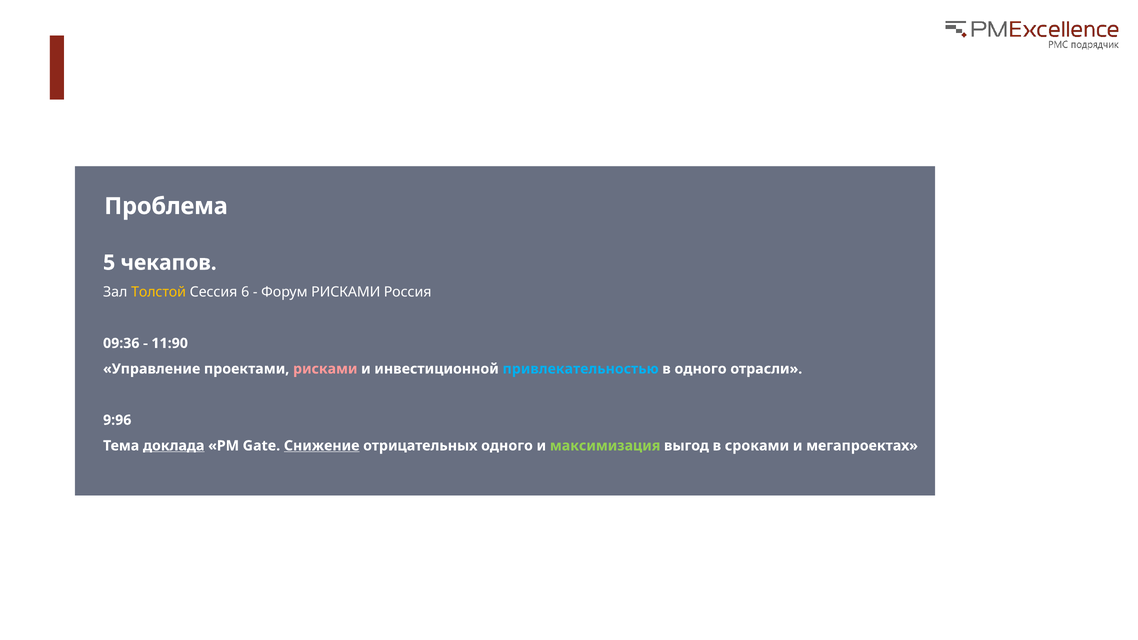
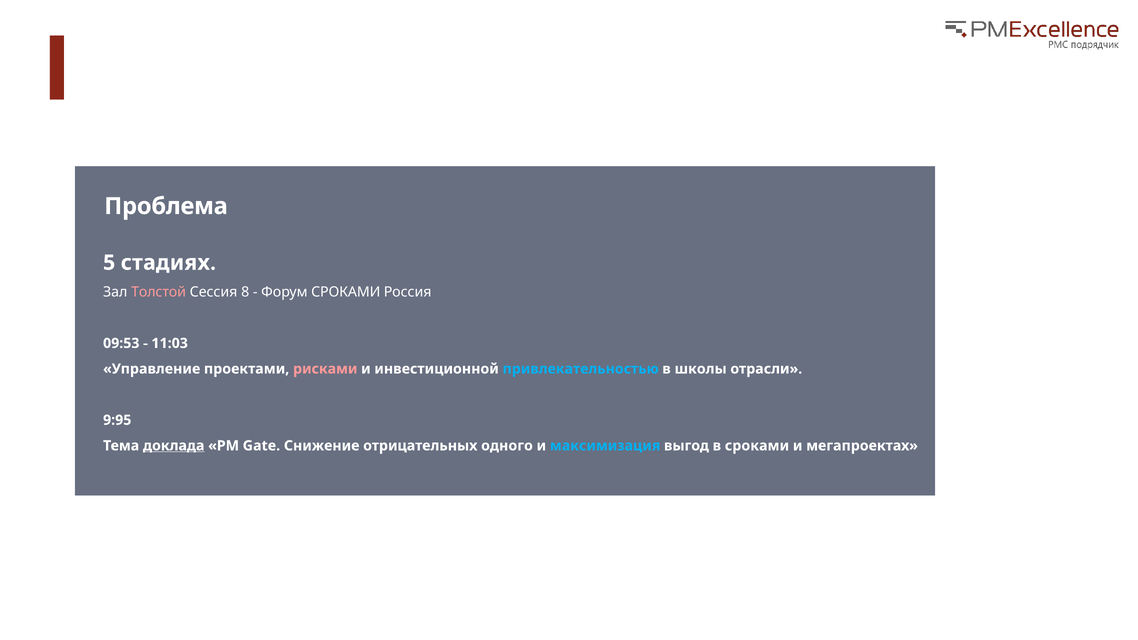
чекапов: чекапов -> стадиях
Толстой colour: yellow -> pink
6: 6 -> 8
Форум РИСКАМИ: РИСКАМИ -> СРОКАМИ
09:36: 09:36 -> 09:53
11:90: 11:90 -> 11:03
в одного: одного -> школы
9:96: 9:96 -> 9:95
Снижение underline: present -> none
максимизация colour: light green -> light blue
